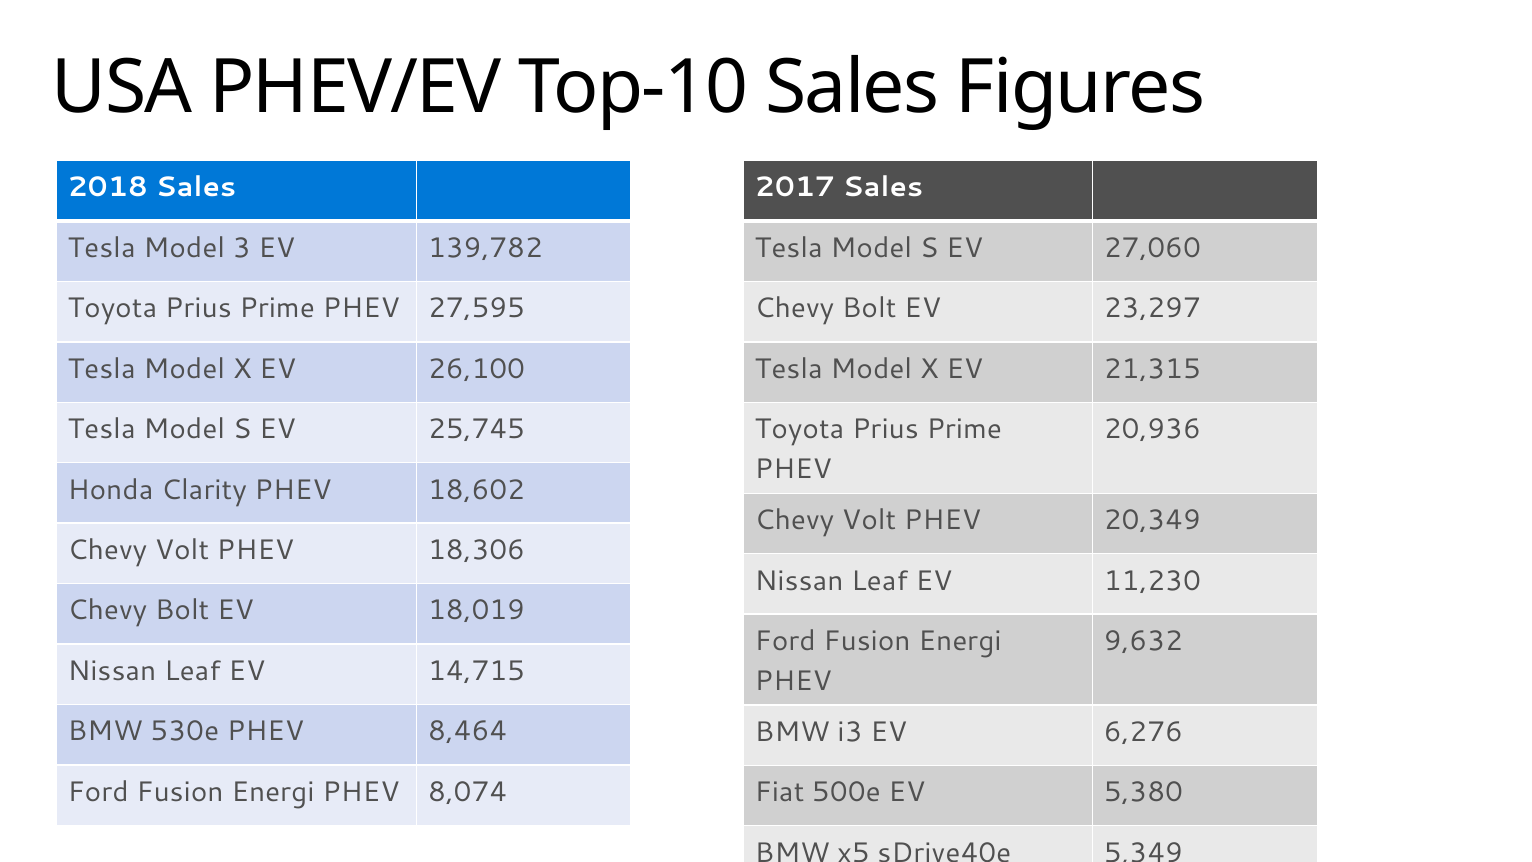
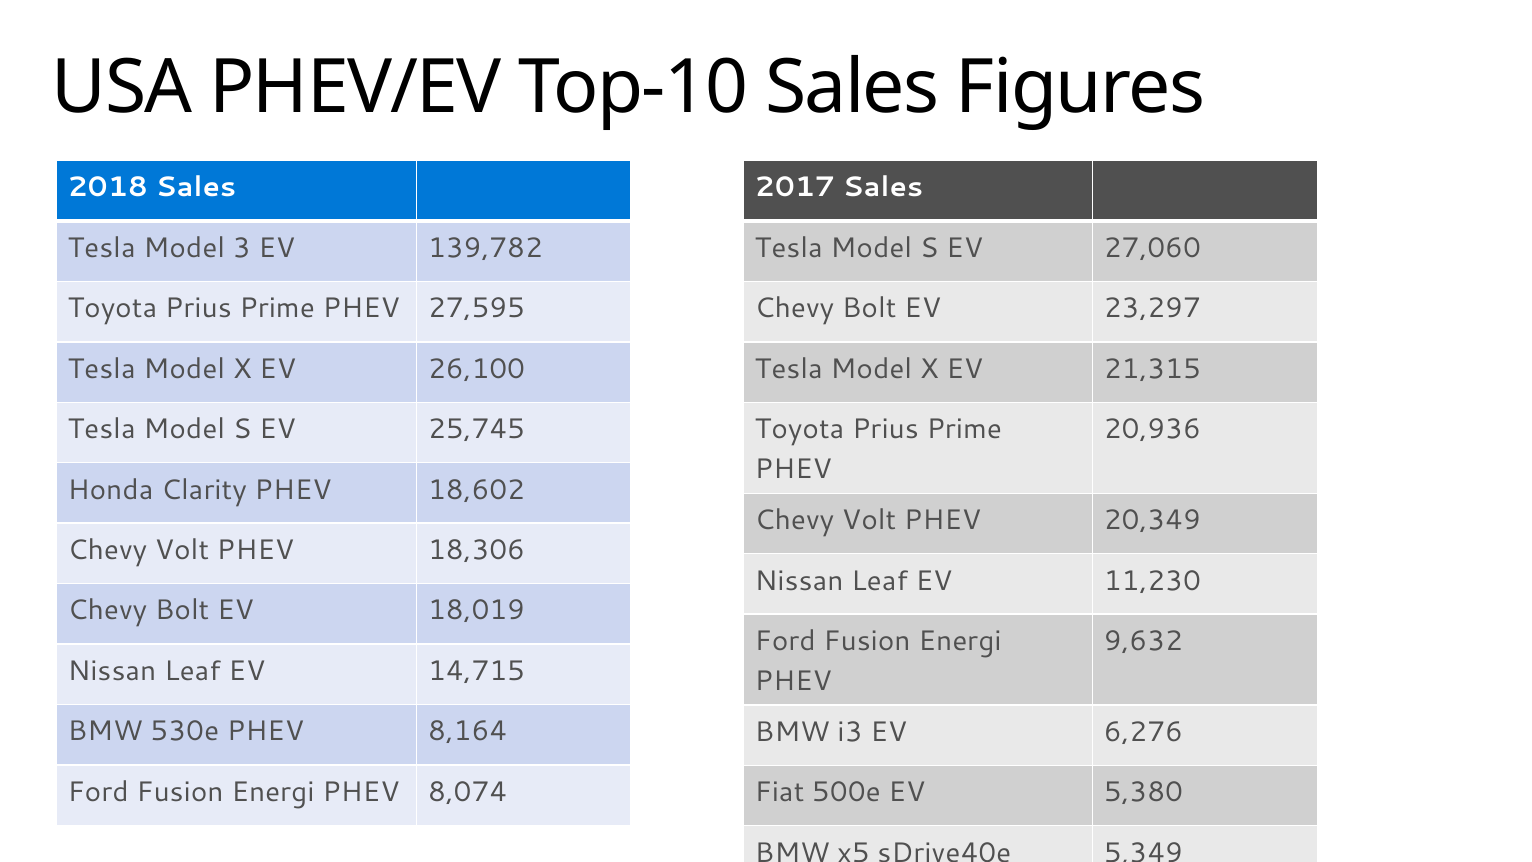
8,464: 8,464 -> 8,164
